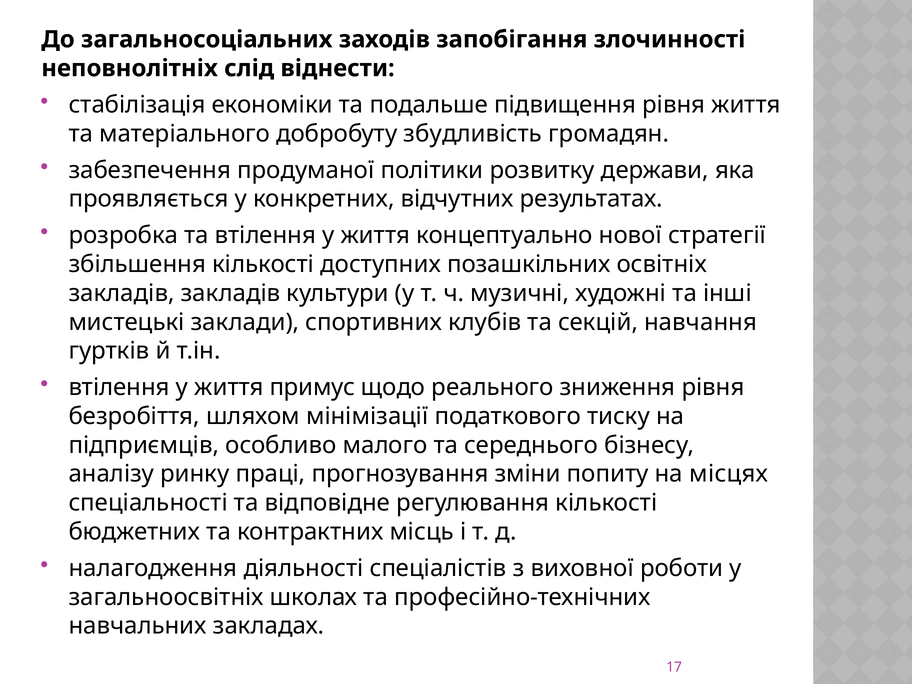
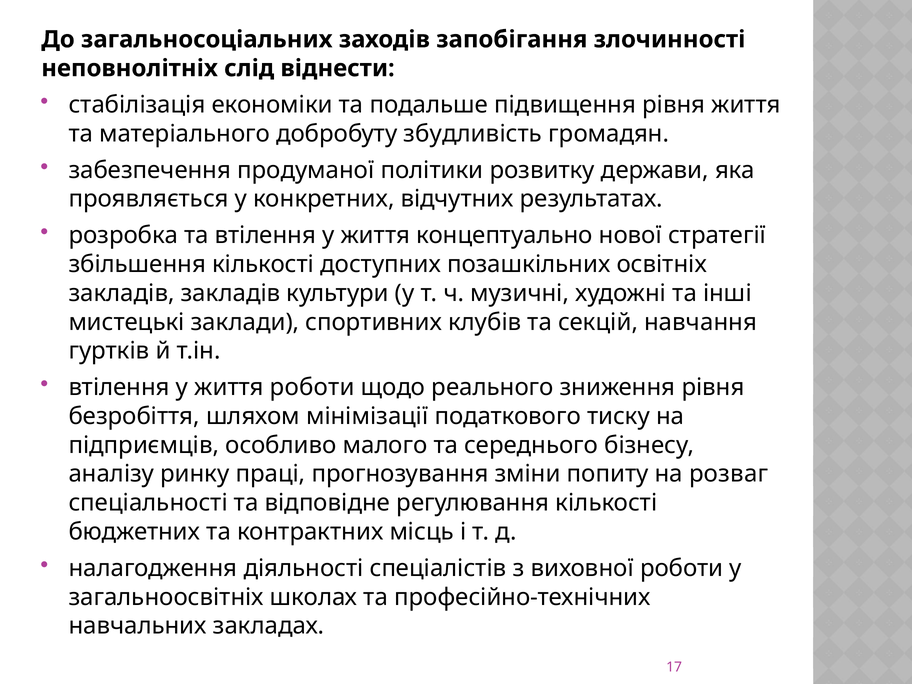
життя примус: примус -> роботи
місцях: місцях -> розваг
